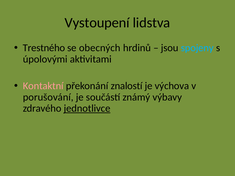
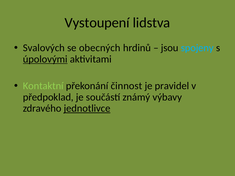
Trestného: Trestného -> Svalových
úpolovými underline: none -> present
Kontaktní colour: pink -> light green
znalostí: znalostí -> činnost
výchova: výchova -> pravidel
porušování: porušování -> předpoklad
